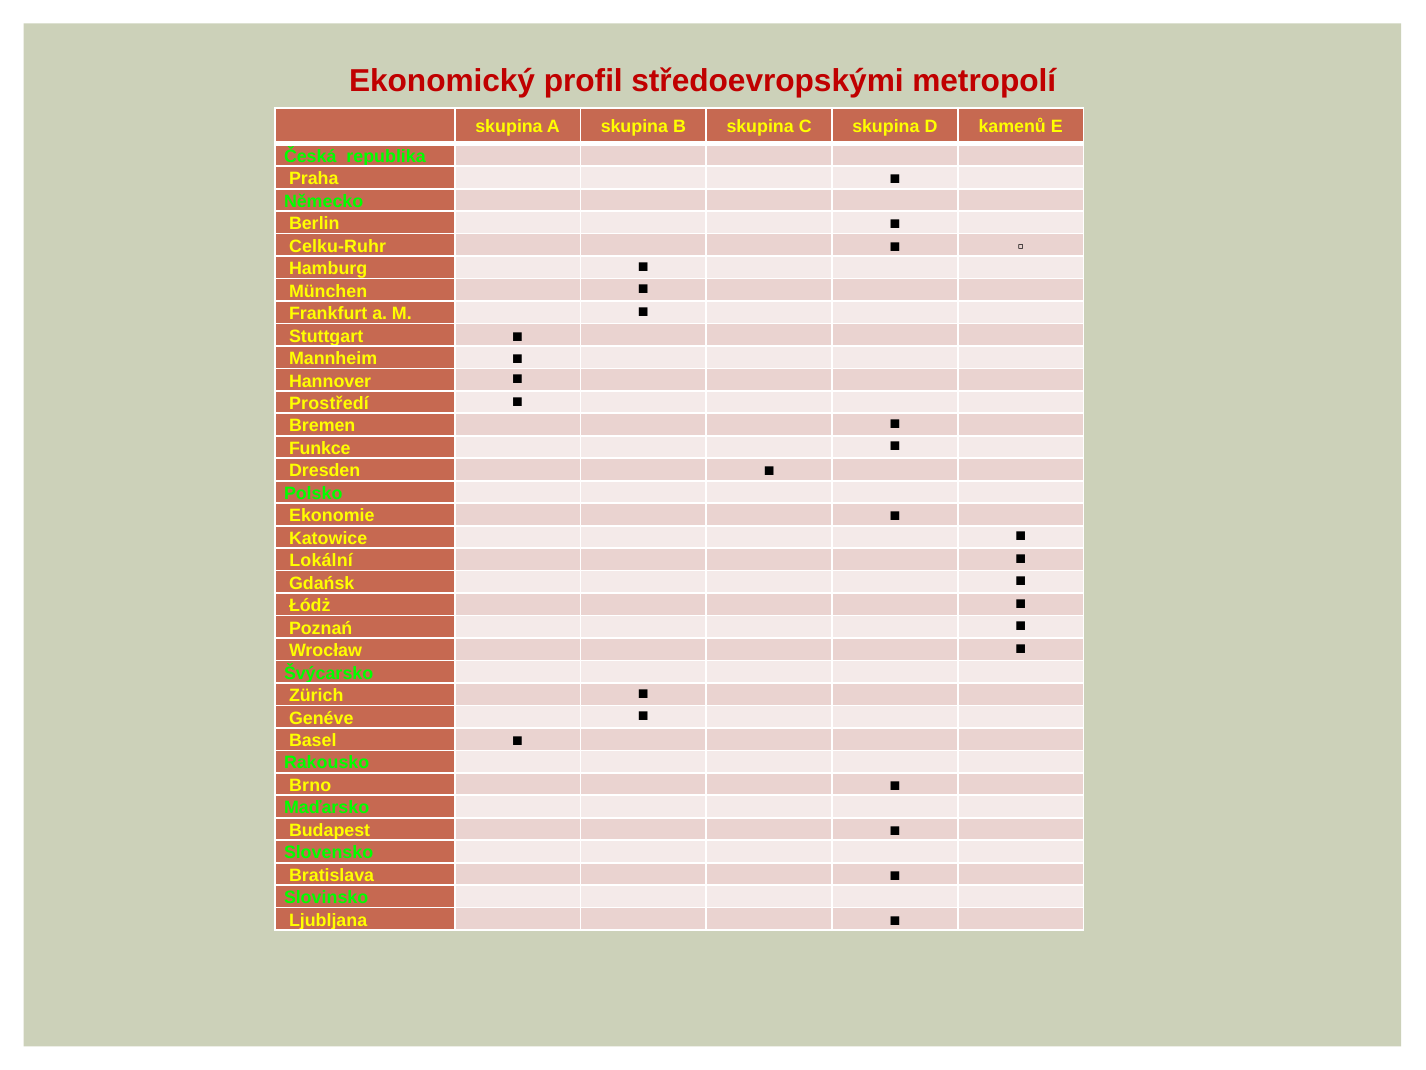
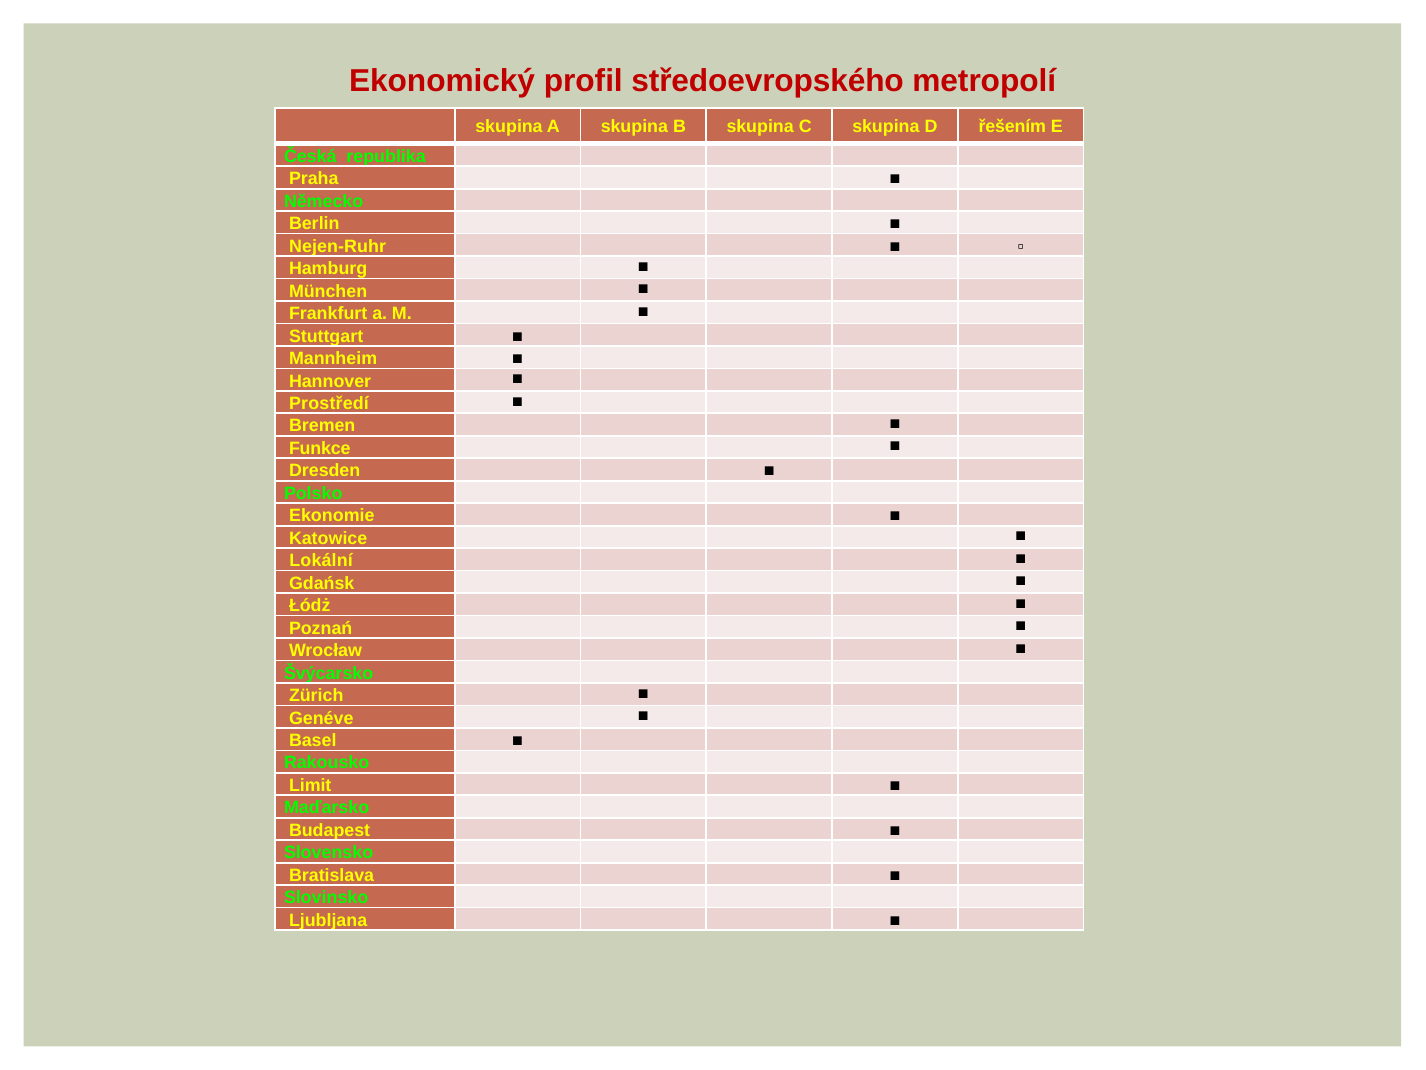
středoevropskými: středoevropskými -> středoevropského
kamenů: kamenů -> řešením
Celku-Ruhr: Celku-Ruhr -> Nejen-Ruhr
Brno: Brno -> Limit
